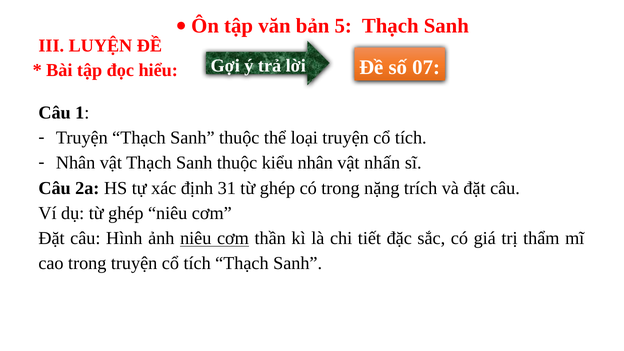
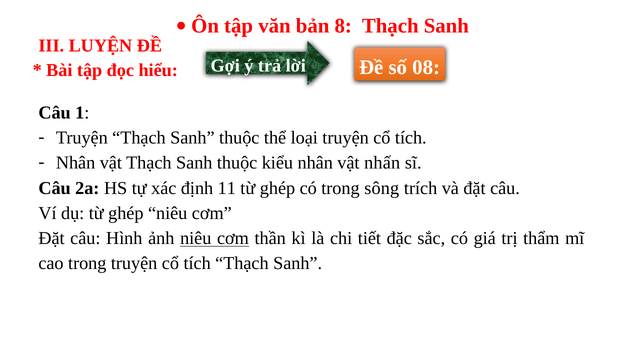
5: 5 -> 8
07: 07 -> 08
31: 31 -> 11
nặng: nặng -> sông
